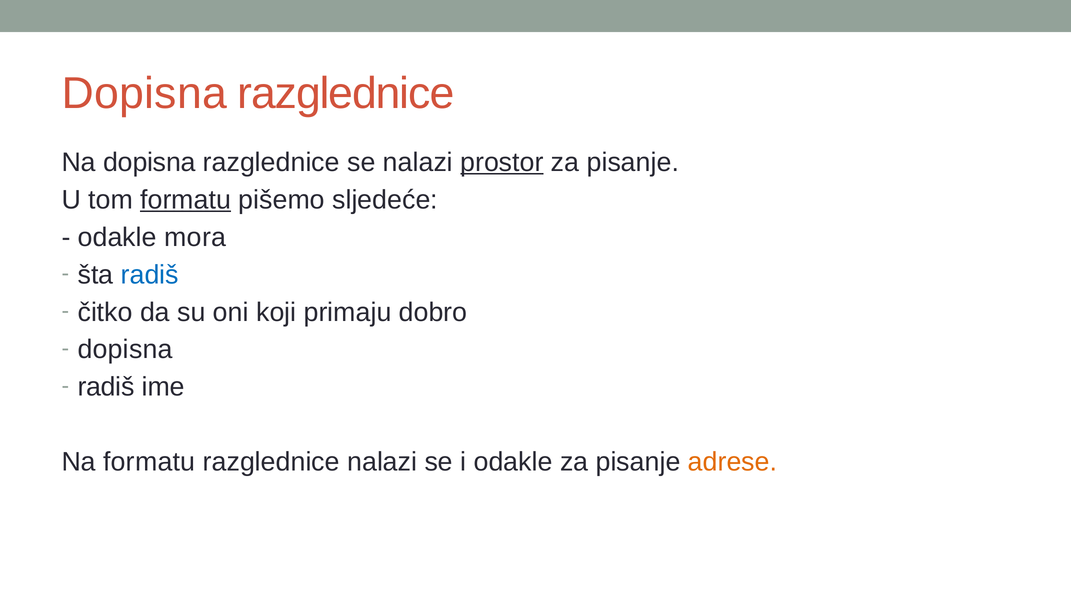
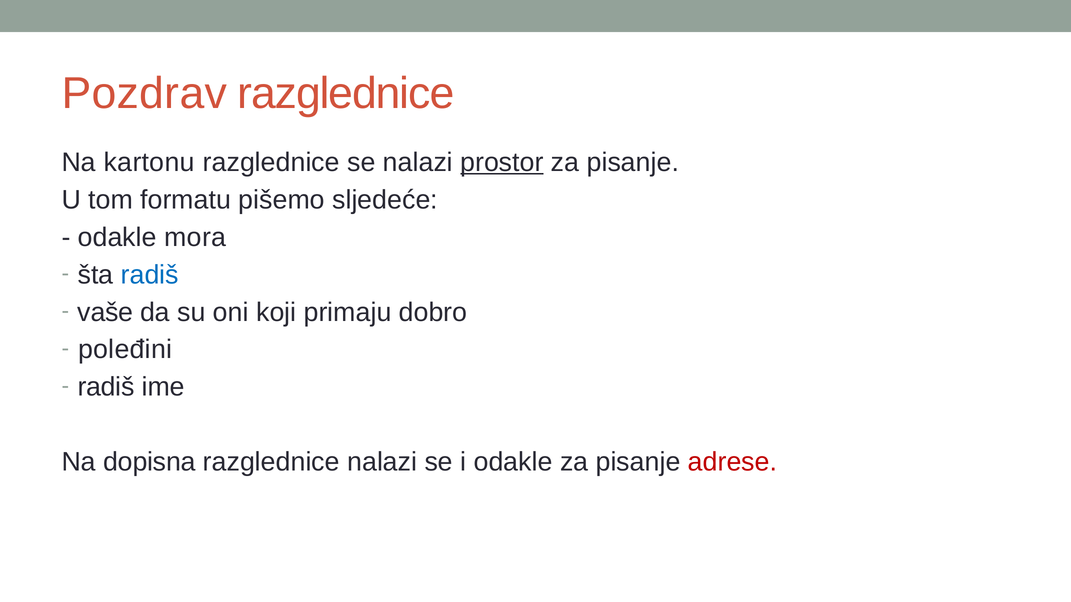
Dopisna at (144, 93): Dopisna -> Pozdrav
Na dopisna: dopisna -> kartonu
formatu at (186, 200) underline: present -> none
čitko: čitko -> vaše
dopisna at (125, 350): dopisna -> poleđini
Na formatu: formatu -> dopisna
adrese colour: orange -> red
